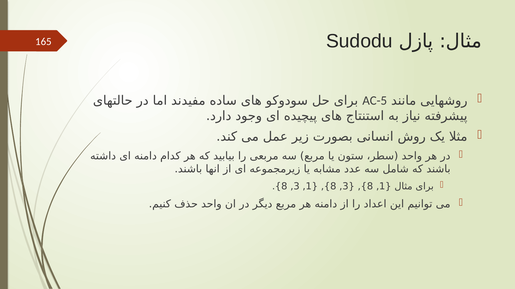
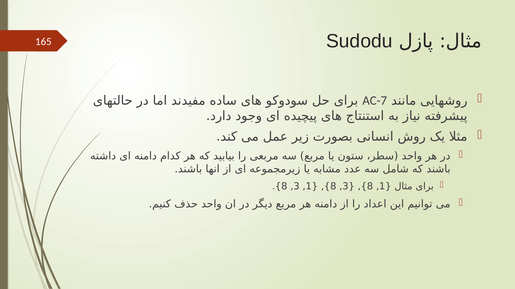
AC-5: AC-5 -> AC-7
